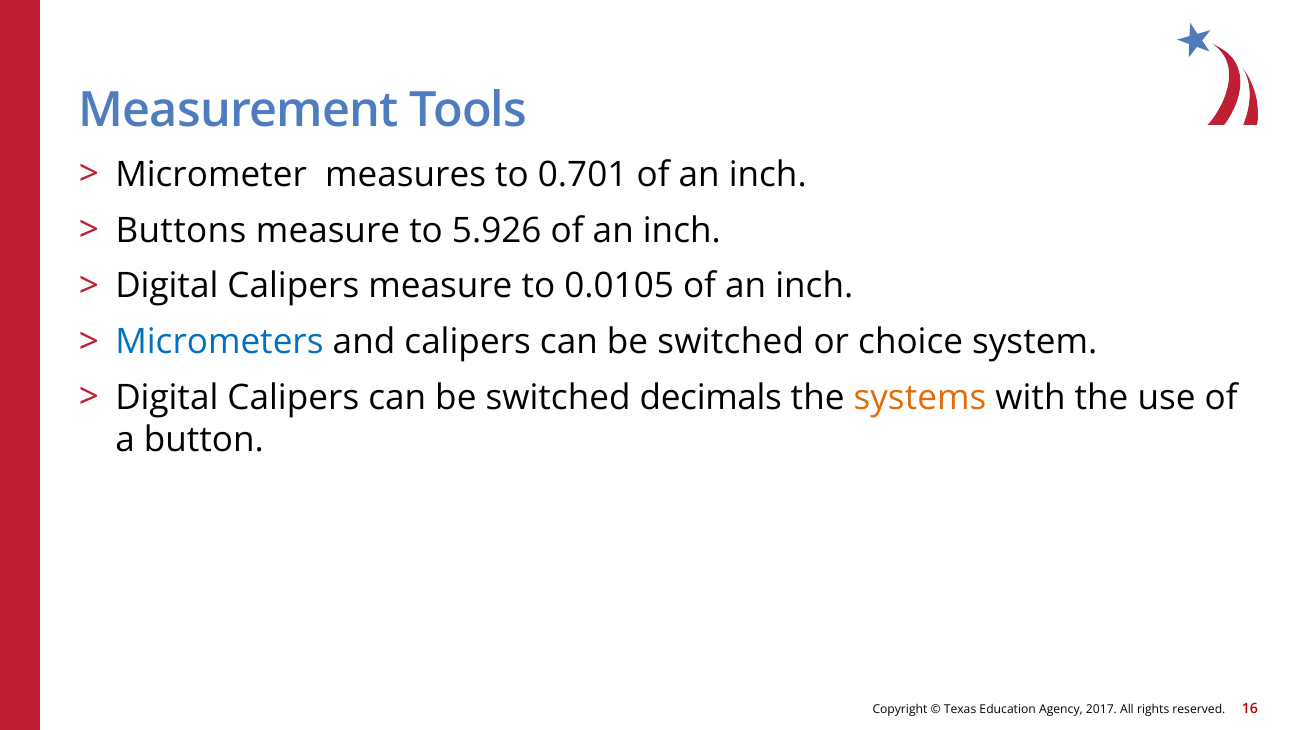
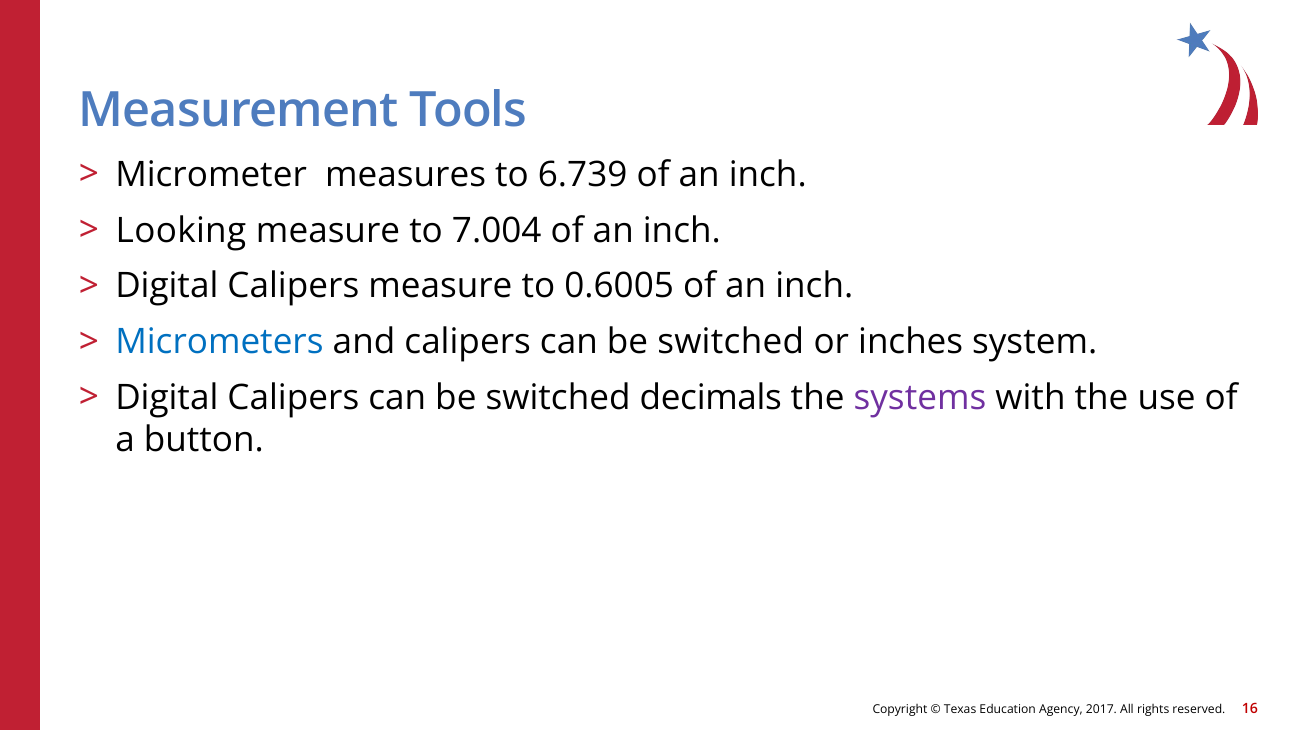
0.701: 0.701 -> 6.739
Buttons: Buttons -> Looking
5.926: 5.926 -> 7.004
0.0105: 0.0105 -> 0.6005
choice: choice -> inches
systems colour: orange -> purple
